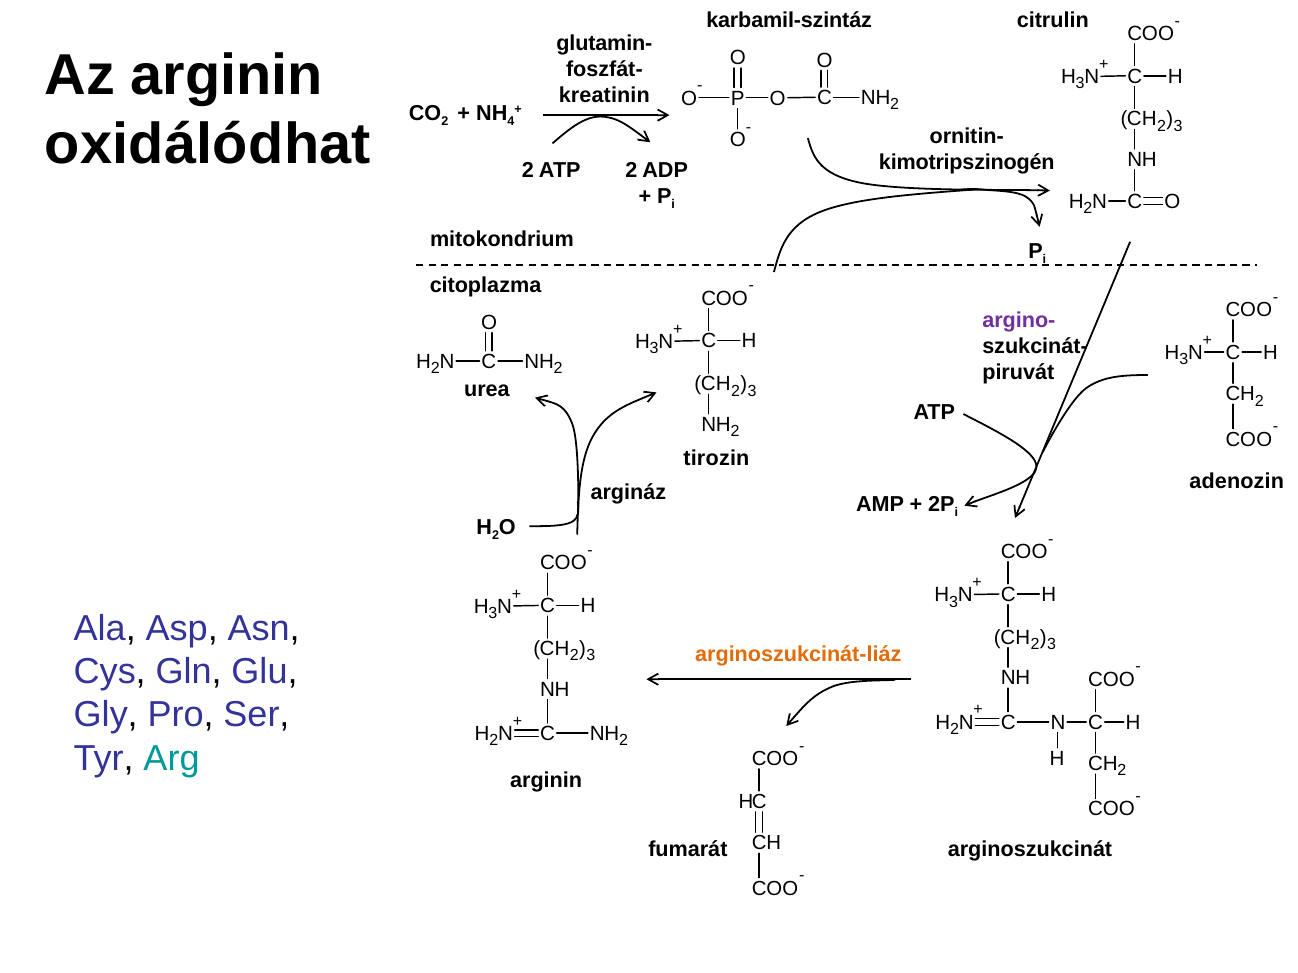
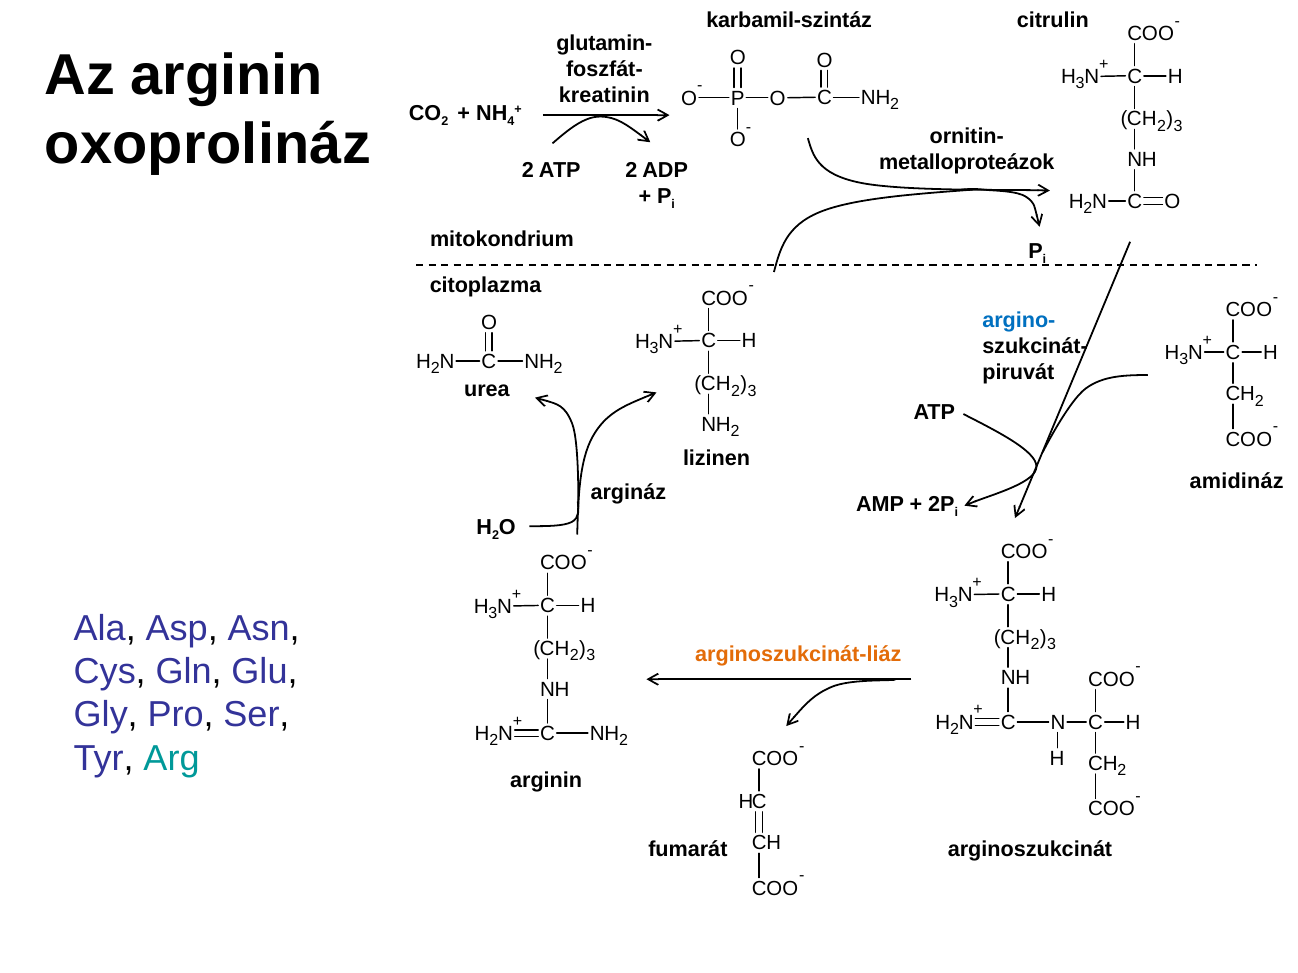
oxidálódhat: oxidálódhat -> oxoprolináz
kimotripszinogén: kimotripszinogén -> metalloproteázok
argino- colour: purple -> blue
tirozin: tirozin -> lizinen
adenozin: adenozin -> amidináz
